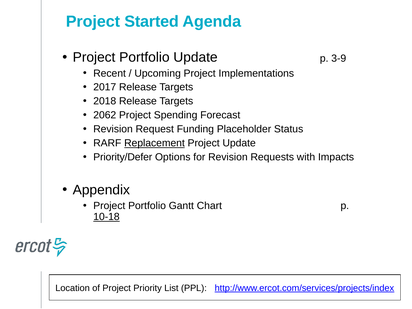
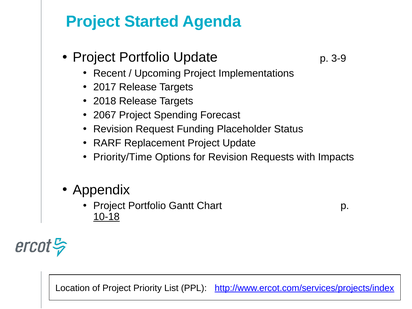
2062: 2062 -> 2067
Replacement underline: present -> none
Priority/Defer: Priority/Defer -> Priority/Time
